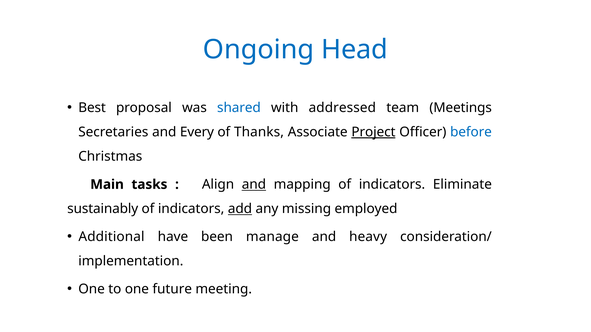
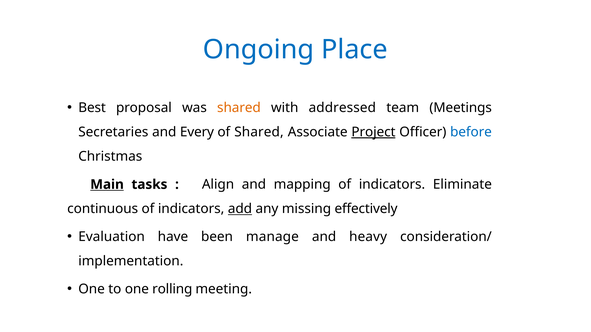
Head: Head -> Place
shared at (239, 108) colour: blue -> orange
of Thanks: Thanks -> Shared
Main underline: none -> present
and at (254, 185) underline: present -> none
sustainably: sustainably -> continuous
employed: employed -> effectively
Additional: Additional -> Evaluation
future: future -> rolling
